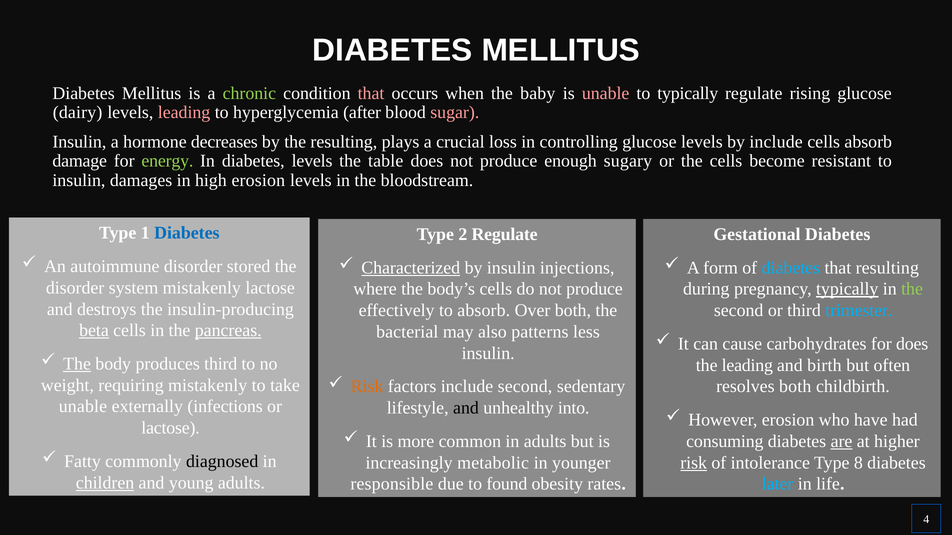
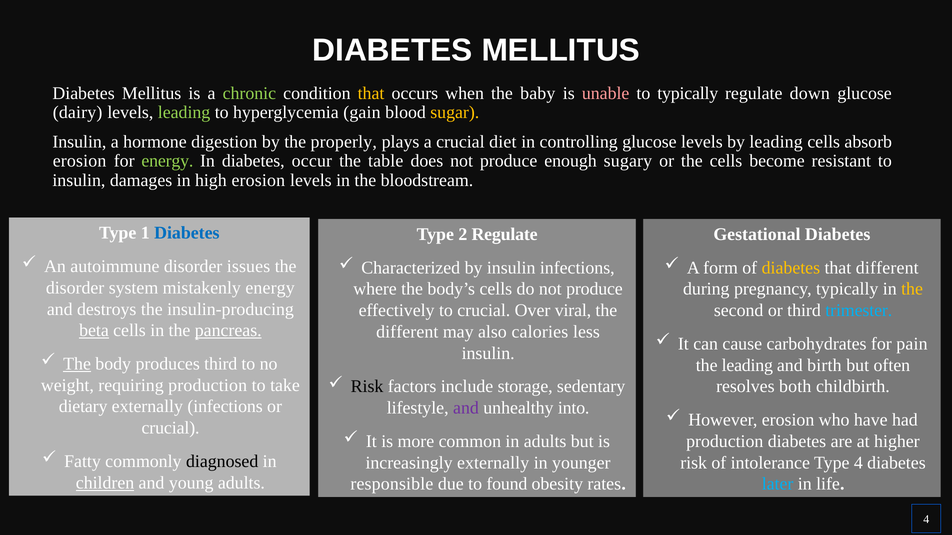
that at (371, 93) colour: pink -> yellow
rising: rising -> down
leading at (184, 113) colour: pink -> light green
after: after -> gain
sugar colour: pink -> yellow
decreases: decreases -> digestion
the resulting: resulting -> properly
loss: loss -> diet
by include: include -> leading
damage at (80, 161): damage -> erosion
diabetes levels: levels -> occur
stored: stored -> issues
Characterized underline: present -> none
insulin injections: injections -> infections
diabetes at (791, 268) colour: light blue -> yellow
that resulting: resulting -> different
mistakenly lactose: lactose -> energy
typically at (847, 289) underline: present -> none
the at (912, 289) colour: light green -> yellow
to absorb: absorb -> crucial
Over both: both -> viral
bacterial at (407, 332): bacterial -> different
patterns: patterns -> calories
for does: does -> pain
requiring mistakenly: mistakenly -> production
Risk at (367, 387) colour: orange -> black
include second: second -> storage
unable at (83, 407): unable -> dietary
and at (466, 408) colour: black -> purple
lactose at (171, 428): lactose -> crucial
consuming at (725, 442): consuming -> production
are underline: present -> none
increasingly metabolic: metabolic -> externally
risk at (694, 463) underline: present -> none
Type 8: 8 -> 4
